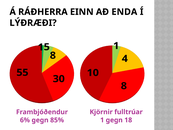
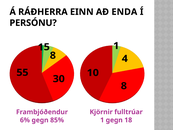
LÝÐRÆÐI: LÝÐRÆÐI -> PERSÓNU
